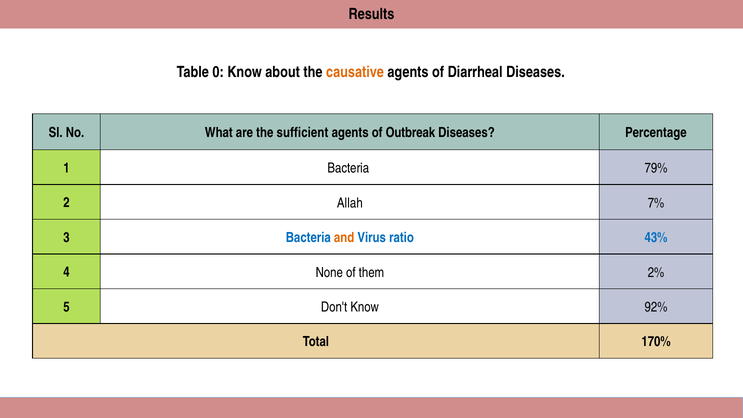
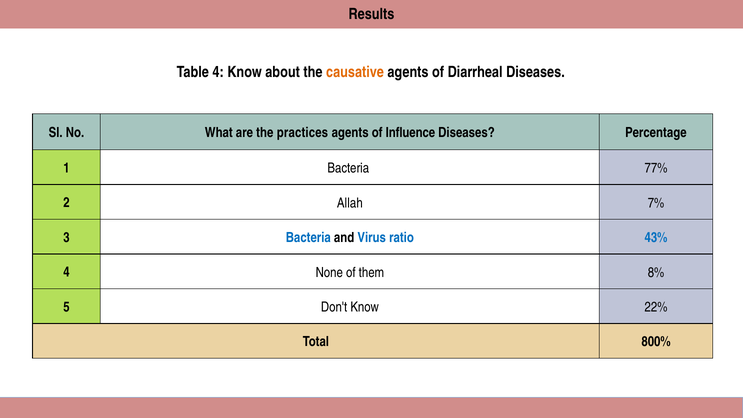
Table 0: 0 -> 4
sufficient: sufficient -> practices
Outbreak: Outbreak -> Influence
79%: 79% -> 77%
and colour: orange -> black
2%: 2% -> 8%
92%: 92% -> 22%
170%: 170% -> 800%
